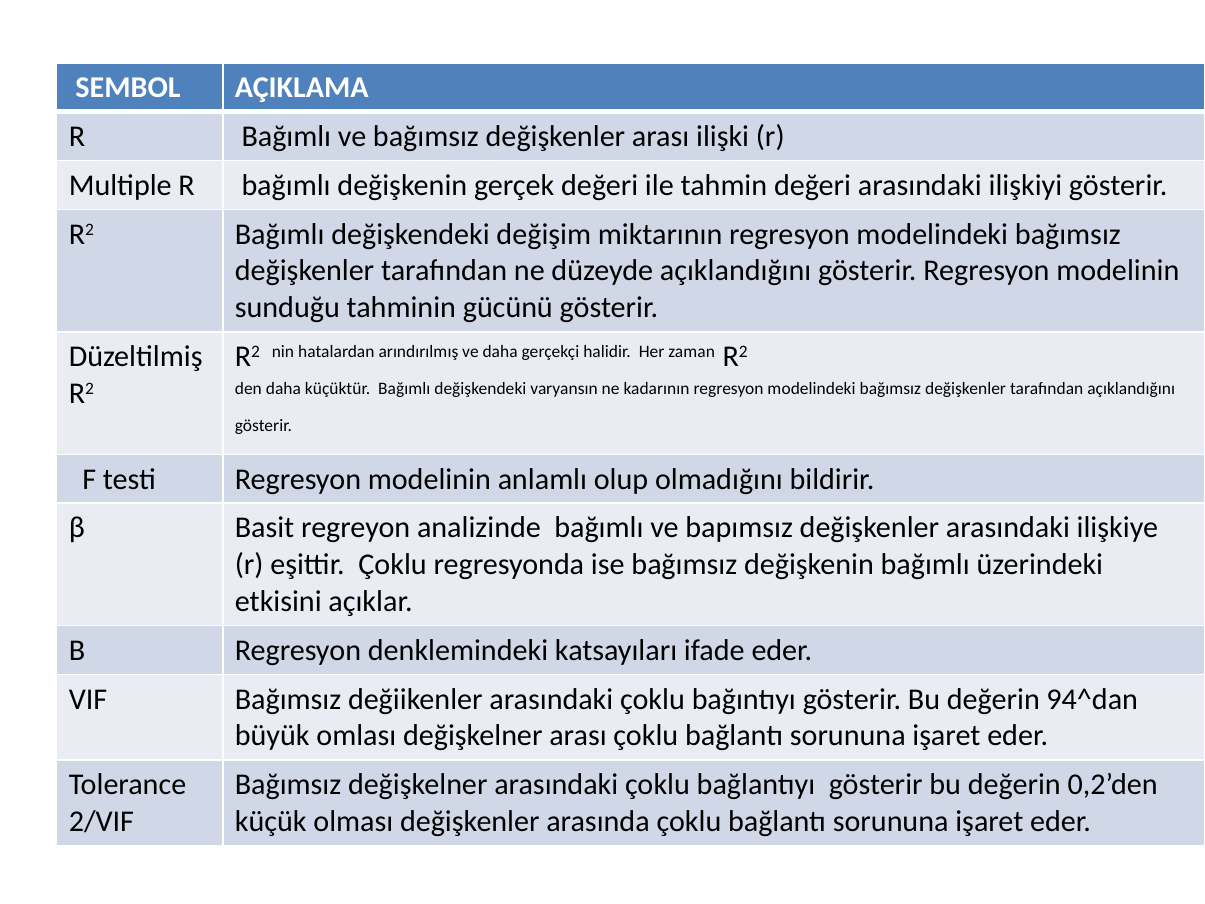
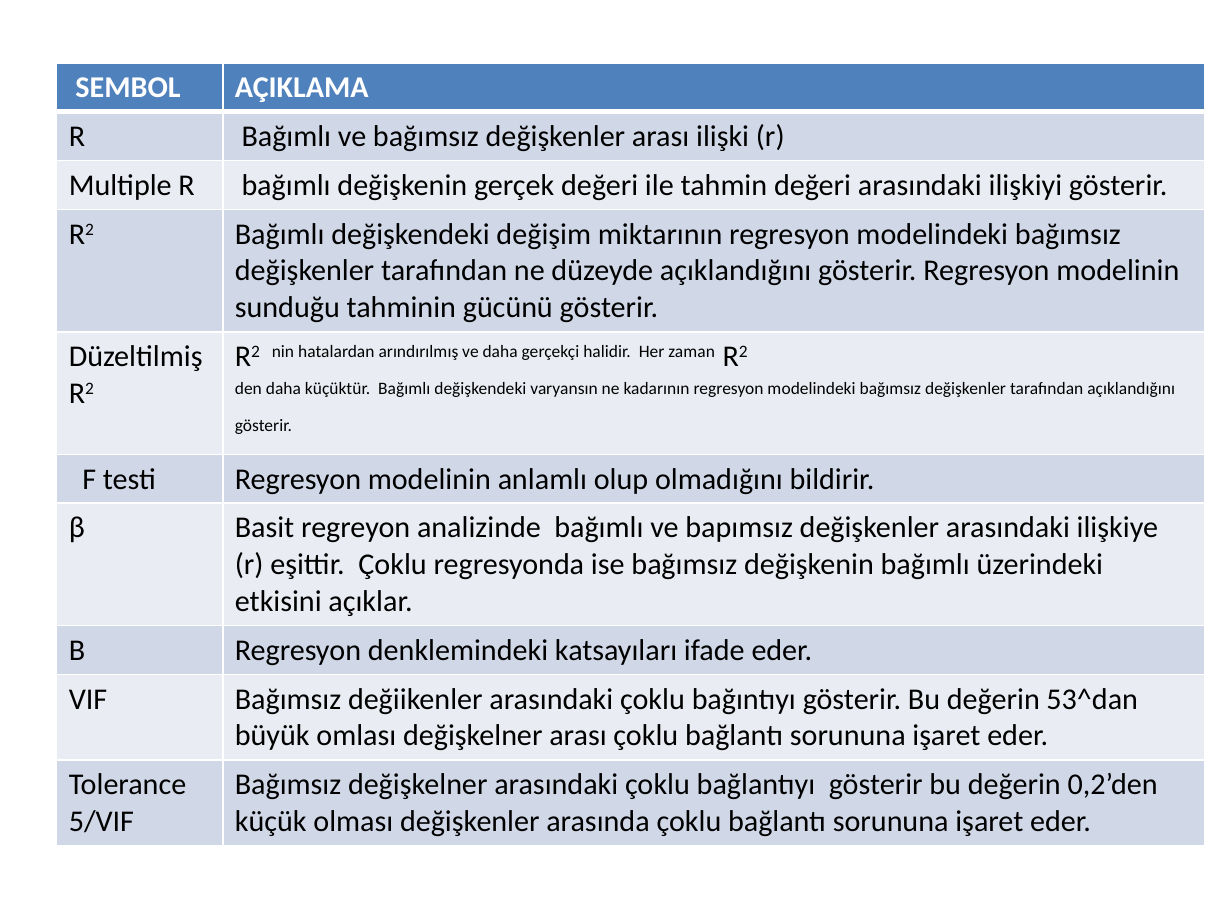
94^dan: 94^dan -> 53^dan
2/VIF: 2/VIF -> 5/VIF
